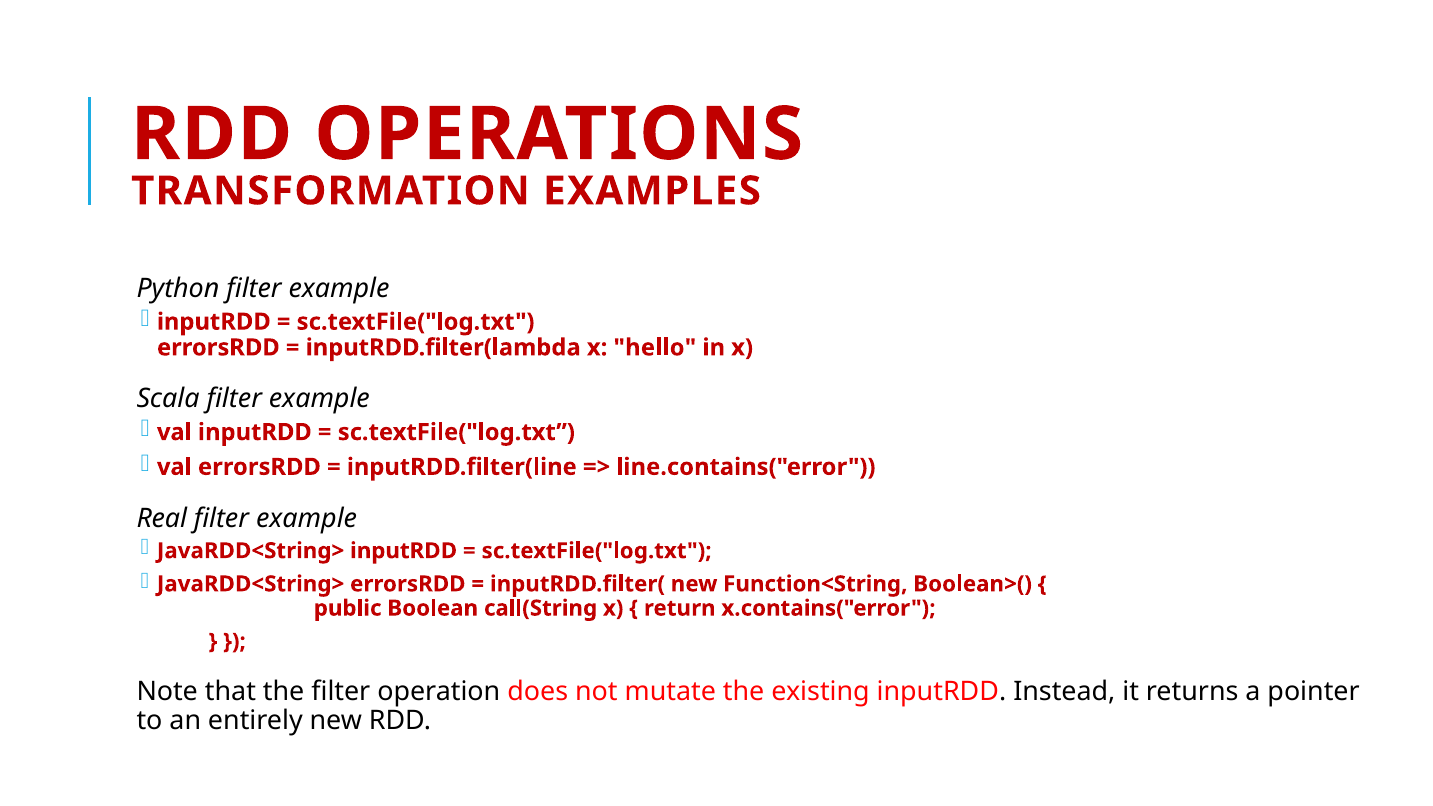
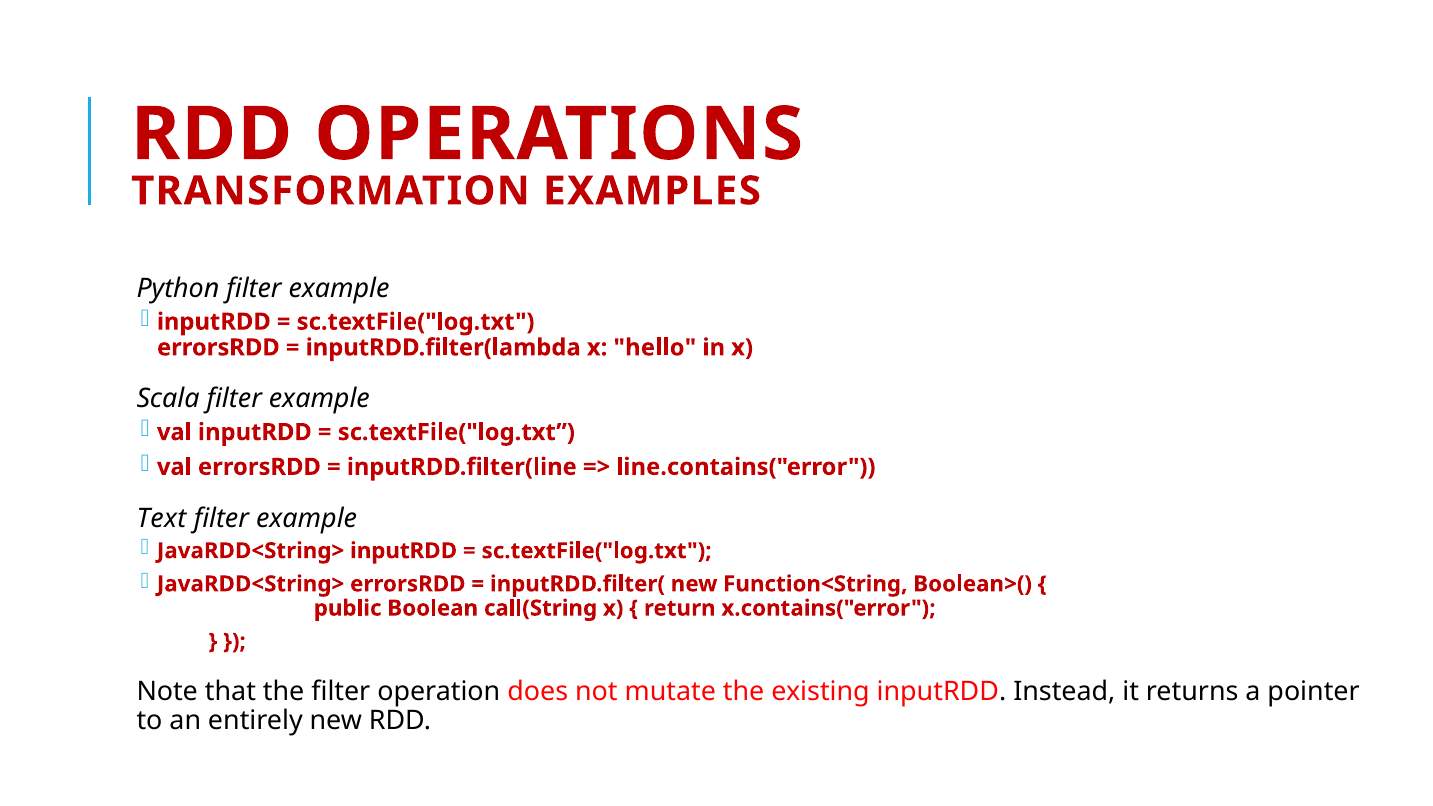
Real: Real -> Text
